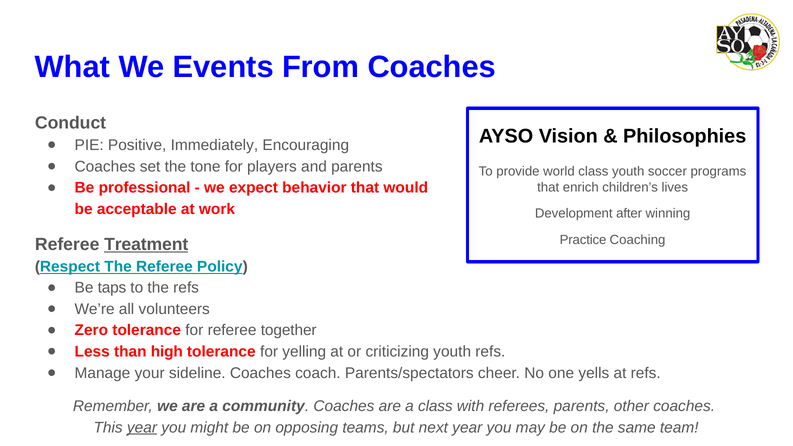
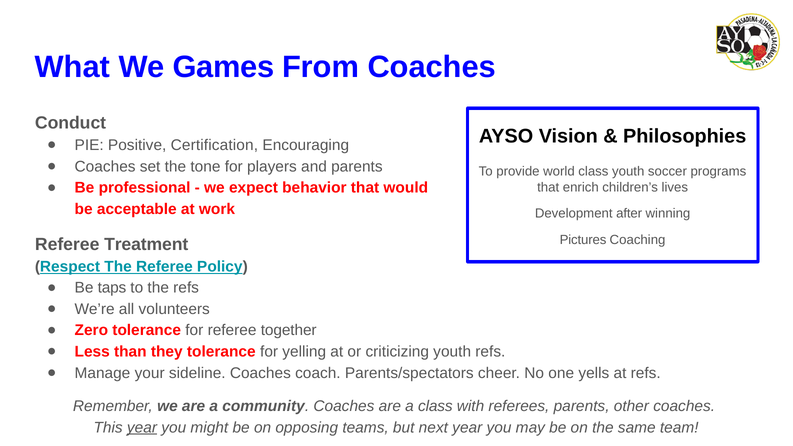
Events: Events -> Games
Immediately: Immediately -> Certification
Practice: Practice -> Pictures
Treatment underline: present -> none
high: high -> they
